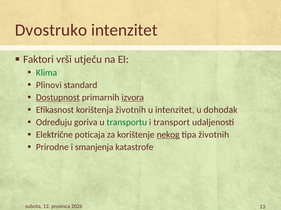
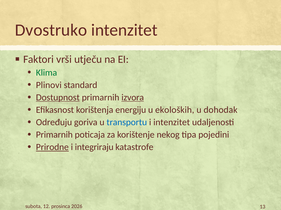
korištenja životnih: životnih -> energiju
u intenzitet: intenzitet -> ekoloških
transportu colour: green -> blue
i transport: transport -> intenzitet
Električne at (54, 135): Električne -> Primarnih
nekog underline: present -> none
tipa životnih: životnih -> pojedini
Prirodne underline: none -> present
smanjenja: smanjenja -> integriraju
